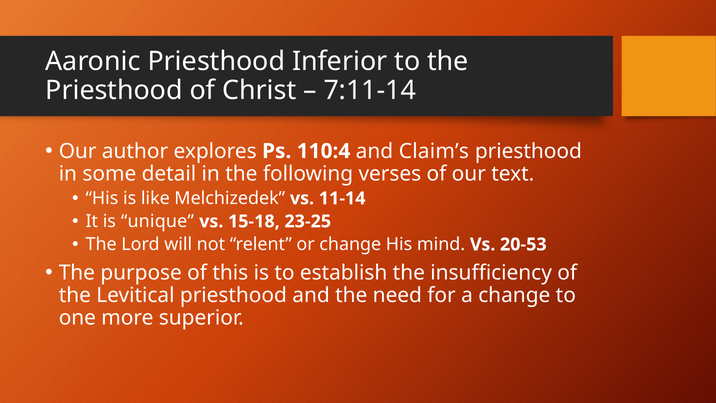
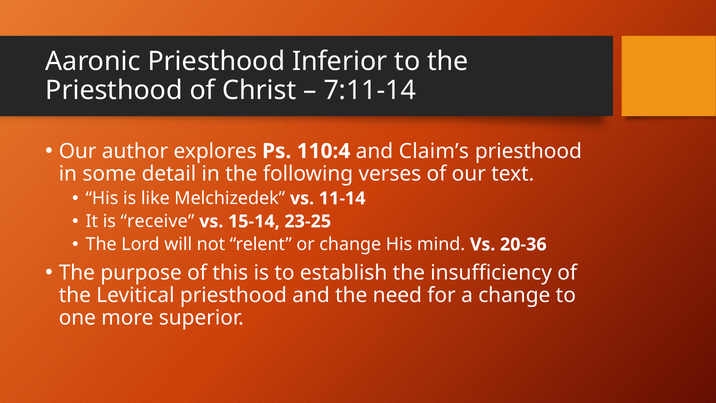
unique: unique -> receive
15-18: 15-18 -> 15-14
20-53: 20-53 -> 20-36
